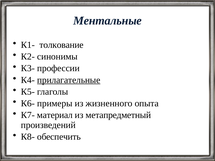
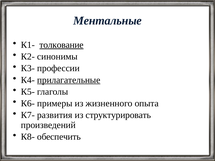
толкование underline: none -> present
материал: материал -> развития
метапредметный: метапредметный -> структурировать
